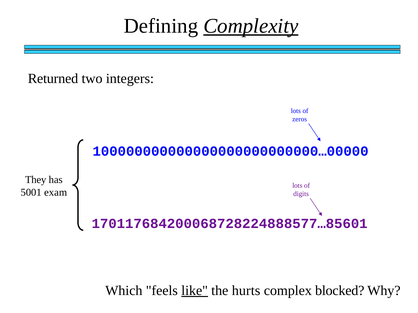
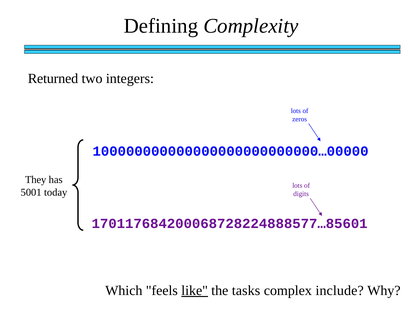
Complexity underline: present -> none
exam: exam -> today
hurts: hurts -> tasks
blocked: blocked -> include
